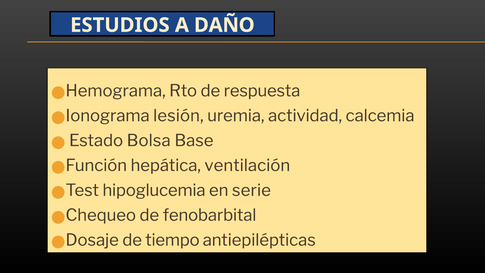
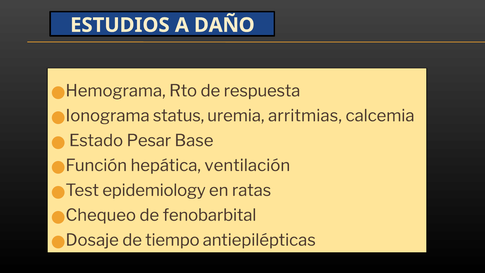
lesión: lesión -> status
actividad: actividad -> arritmias
Bolsa: Bolsa -> Pesar
hipoglucemia: hipoglucemia -> epidemiology
serie: serie -> ratas
